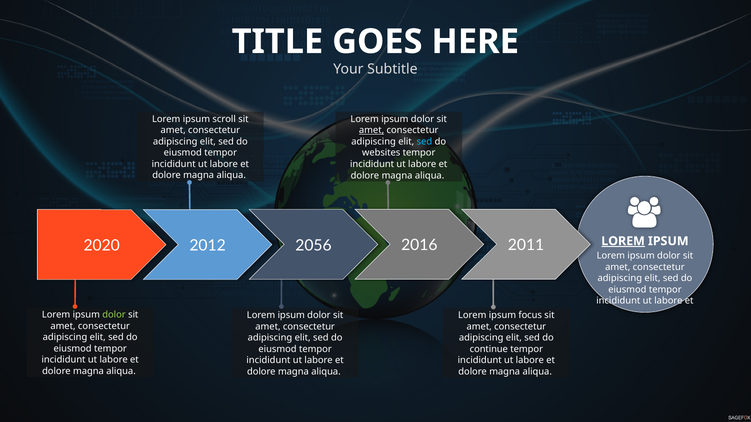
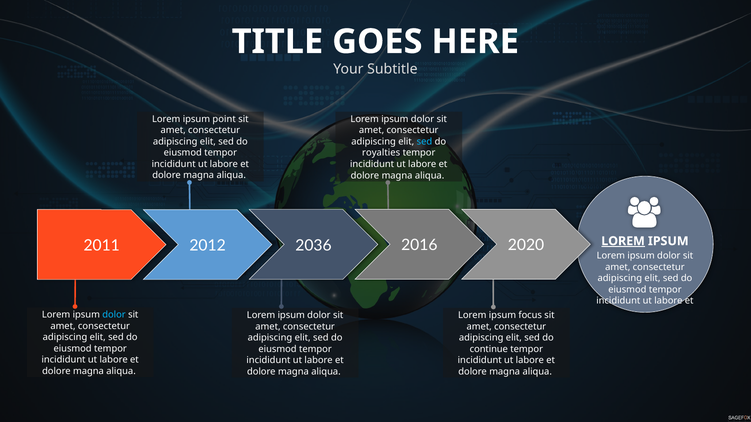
scroll: scroll -> point
amet at (372, 131) underline: present -> none
websites: websites -> royalties
2020: 2020 -> 2011
2056: 2056 -> 2036
2011: 2011 -> 2020
dolor at (114, 315) colour: light green -> light blue
